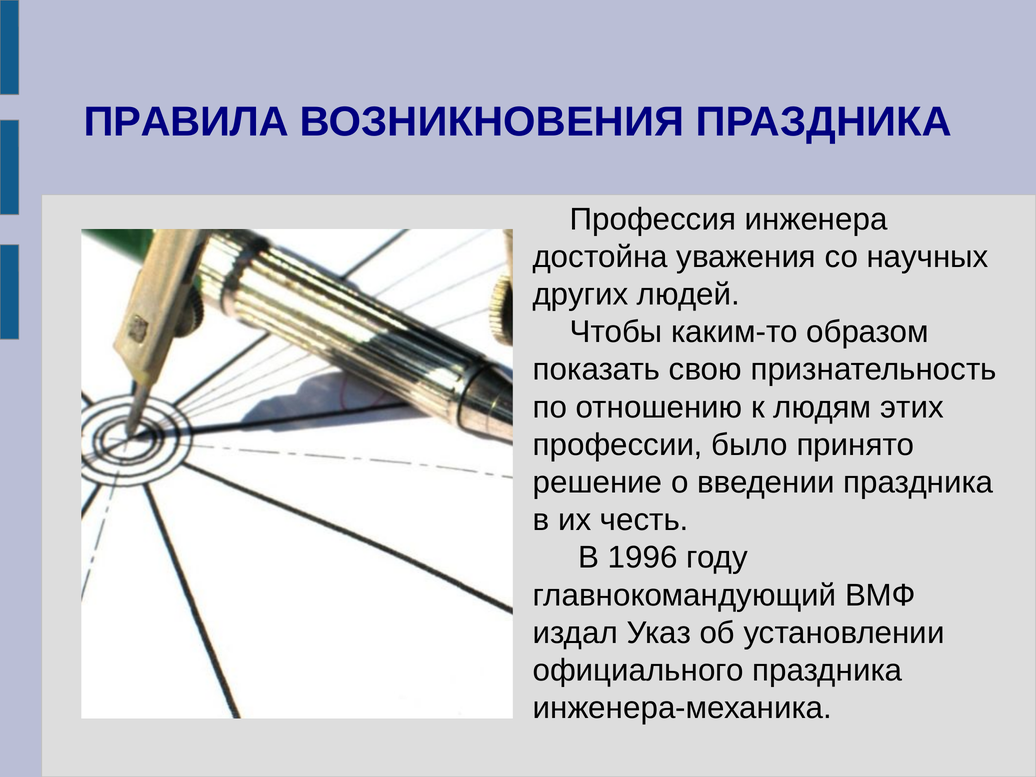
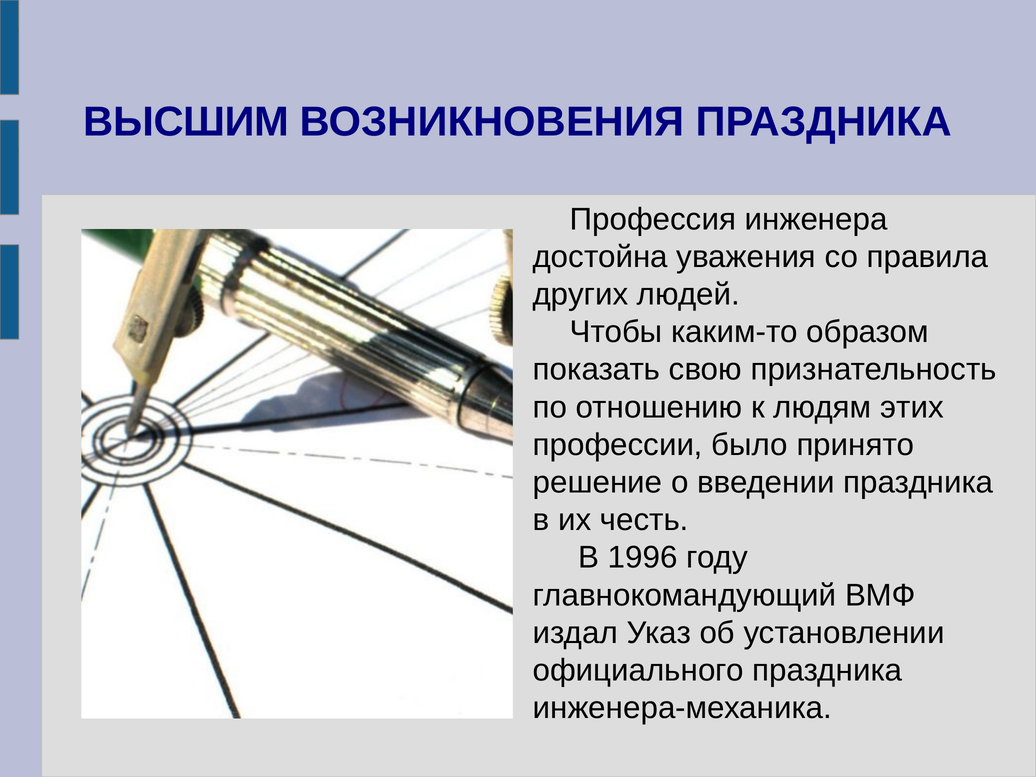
ПРАВИЛА: ПРАВИЛА -> ВЫСШИМ
научных: научных -> правила
